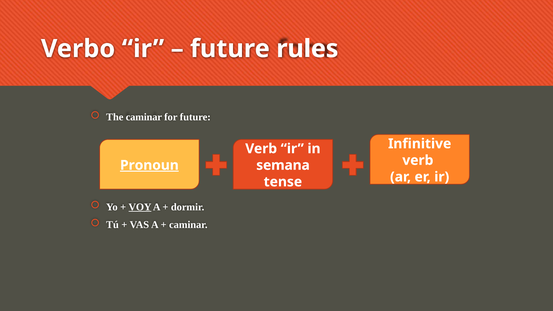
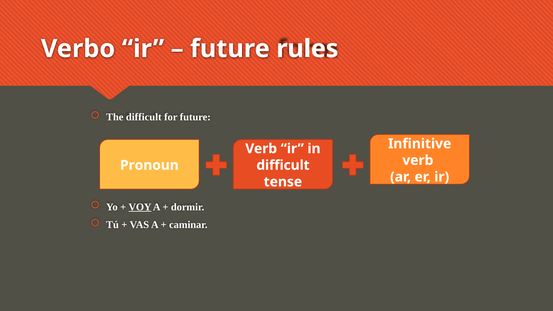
The caminar: caminar -> difficult
Pronoun underline: present -> none
semana at (283, 165): semana -> difficult
